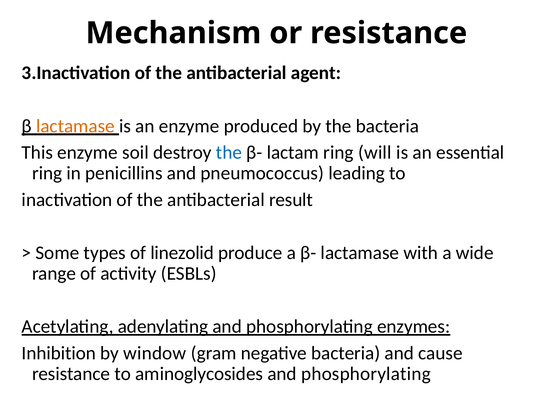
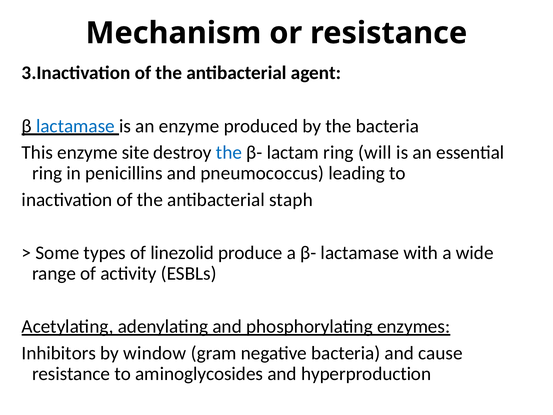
lactamase at (75, 126) colour: orange -> blue
soil: soil -> site
result: result -> staph
Inhibition: Inhibition -> Inhibitors
aminoglycosides and phosphorylating: phosphorylating -> hyperproduction
